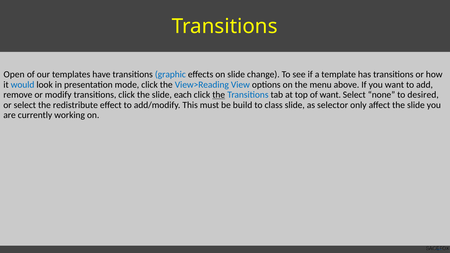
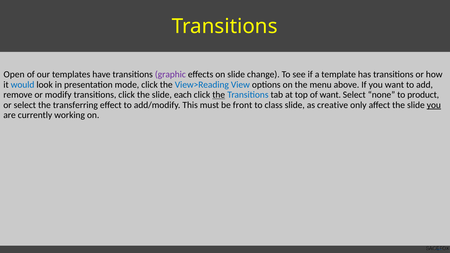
graphic colour: blue -> purple
desired: desired -> product
redistribute: redistribute -> transferring
build: build -> front
selector: selector -> creative
you at (434, 105) underline: none -> present
